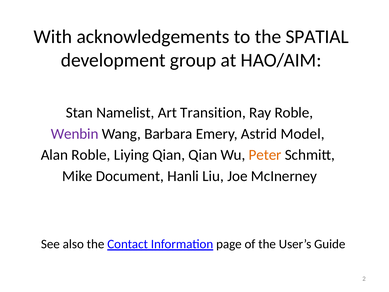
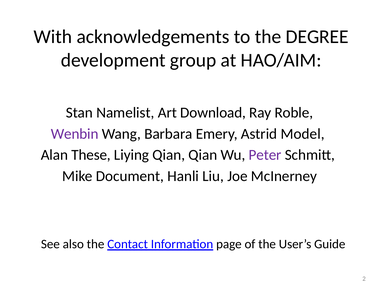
SPATIAL: SPATIAL -> DEGREE
Transition: Transition -> Download
Alan Roble: Roble -> These
Peter colour: orange -> purple
